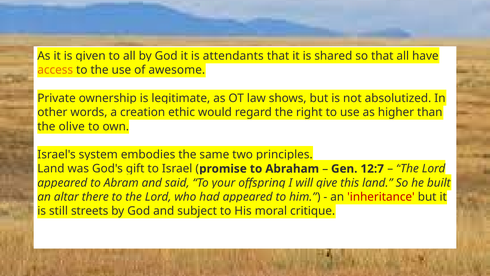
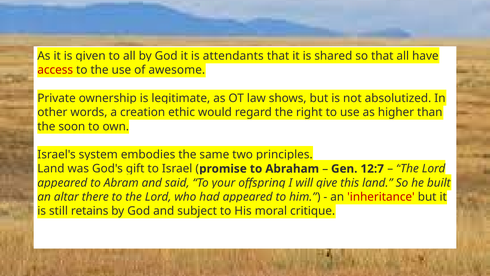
access colour: orange -> red
olive: olive -> soon
streets: streets -> retains
